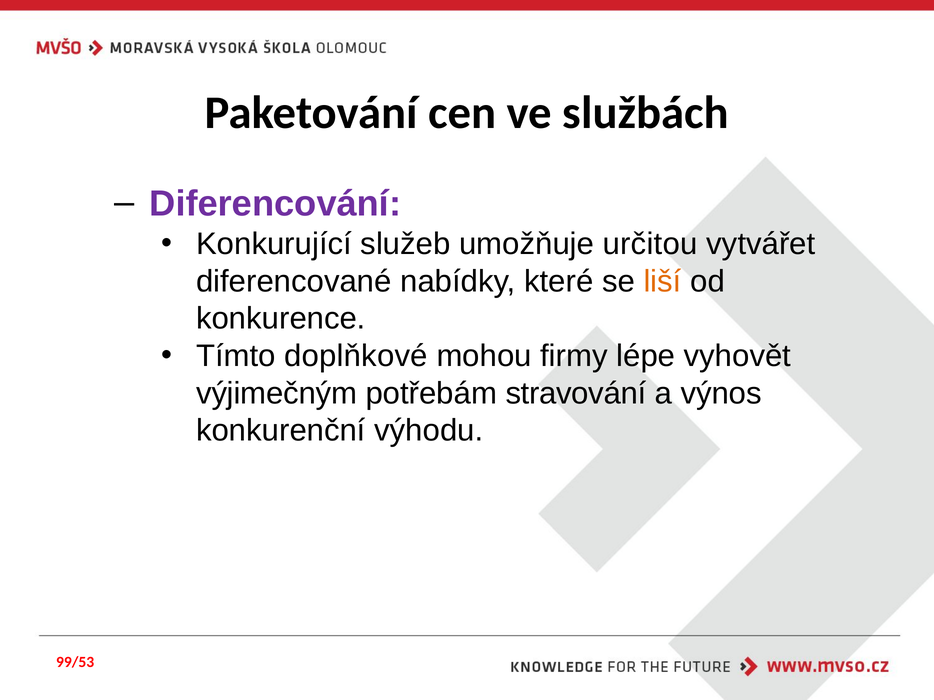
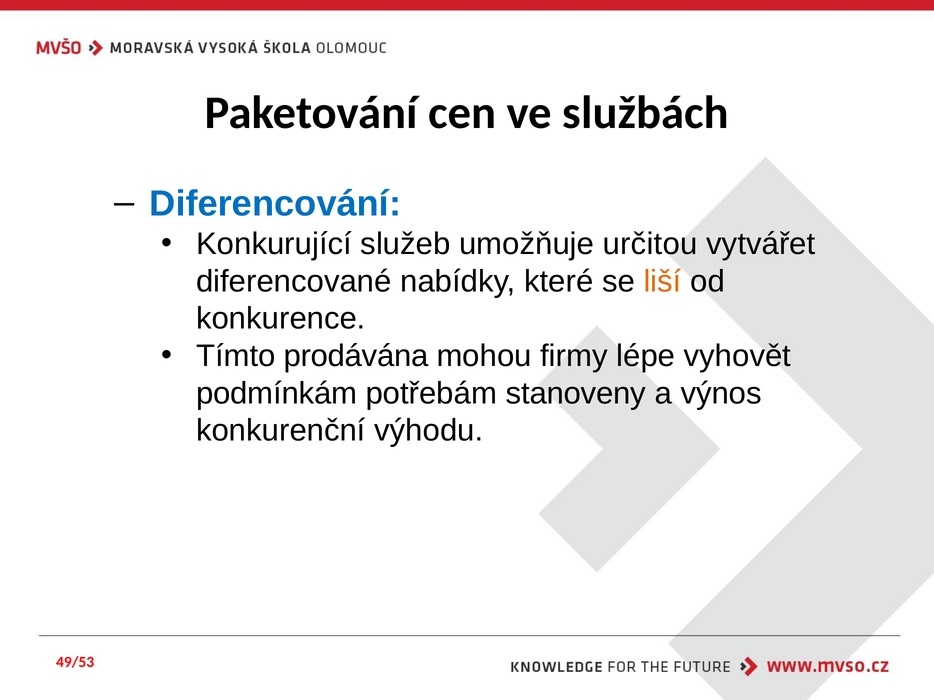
Diferencování colour: purple -> blue
doplňkové: doplňkové -> prodávána
výjimečným: výjimečným -> podmínkám
stravování: stravování -> stanoveny
99/53: 99/53 -> 49/53
